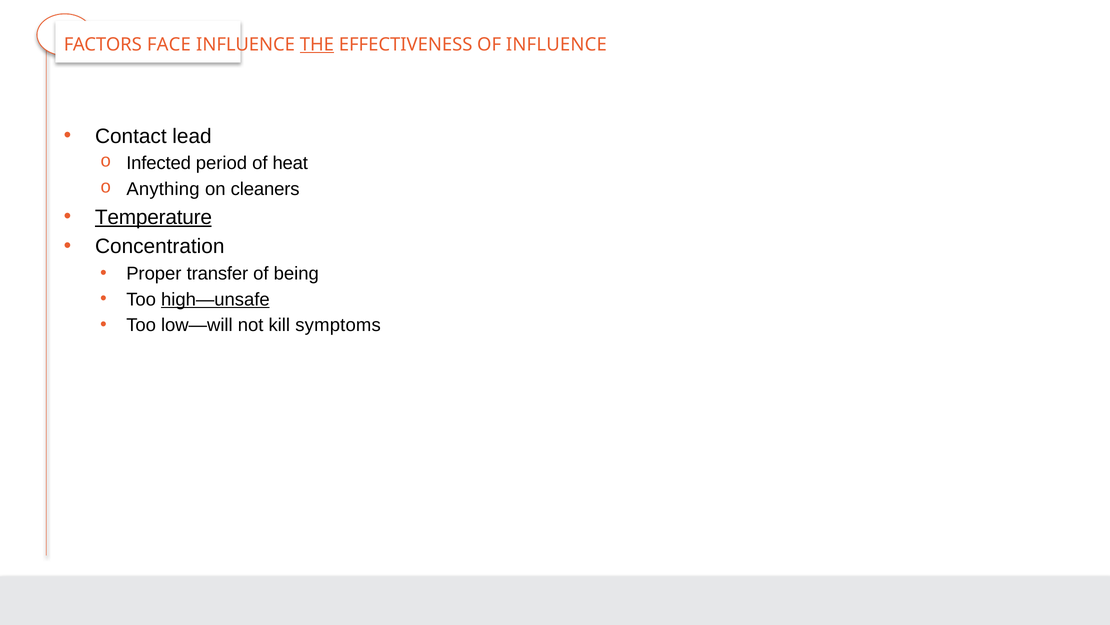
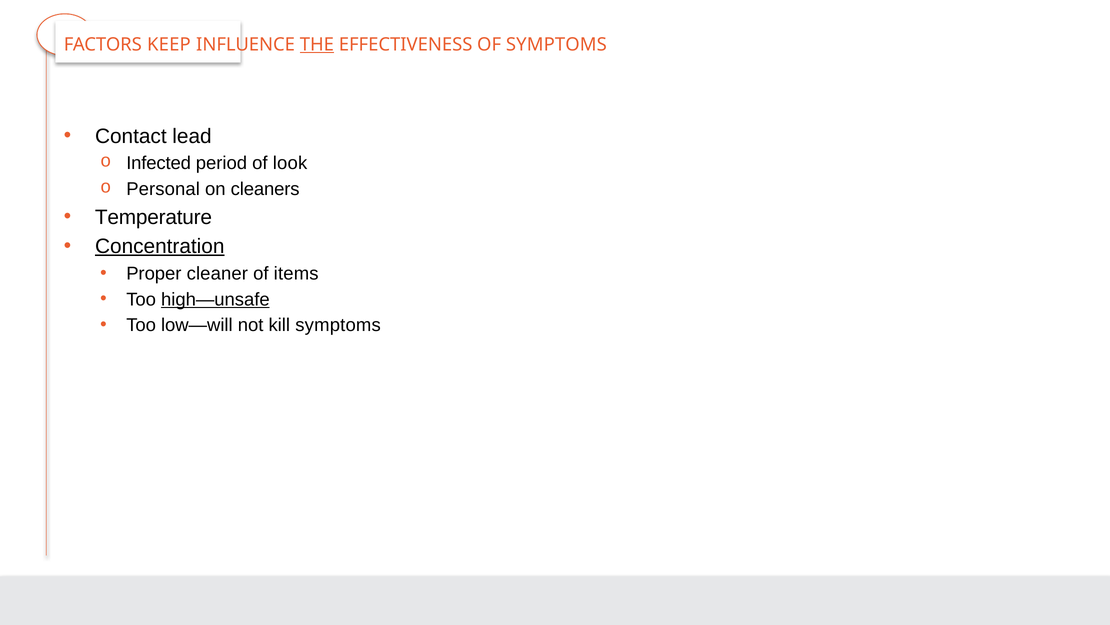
FACE: FACE -> KEEP
OF INFLUENCE: INFLUENCE -> SYMPTOMS
heat: heat -> look
Anything: Anything -> Personal
Temperature underline: present -> none
Concentration underline: none -> present
transfer: transfer -> cleaner
being: being -> items
